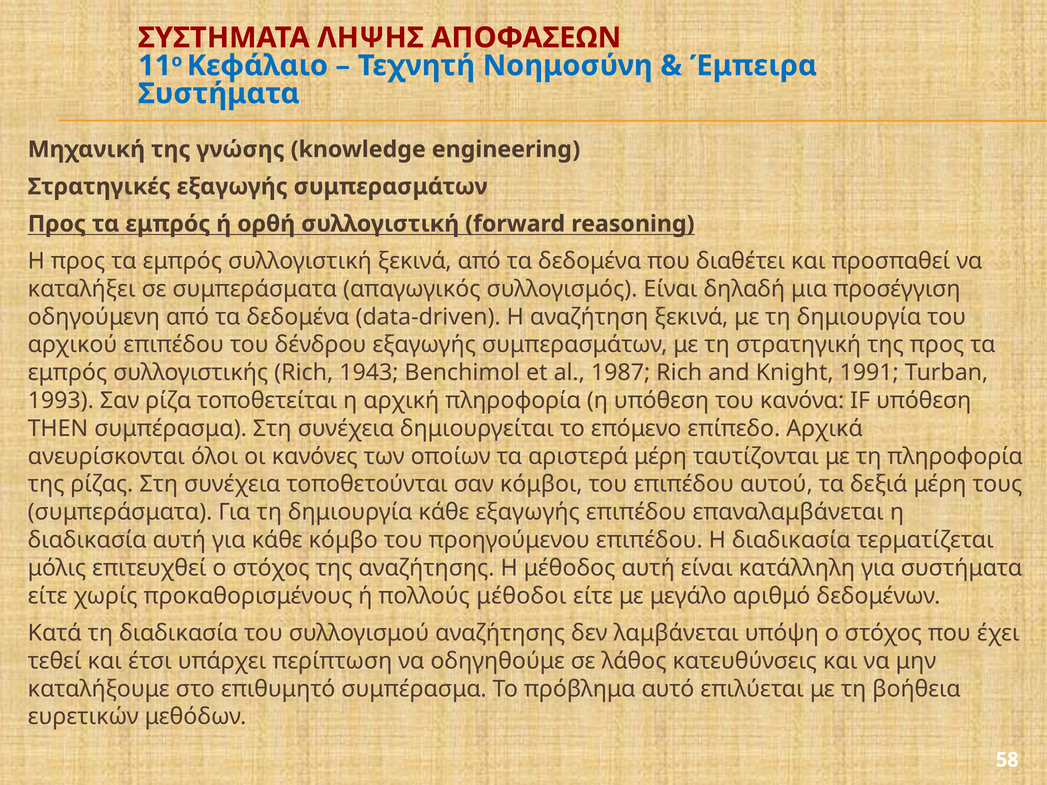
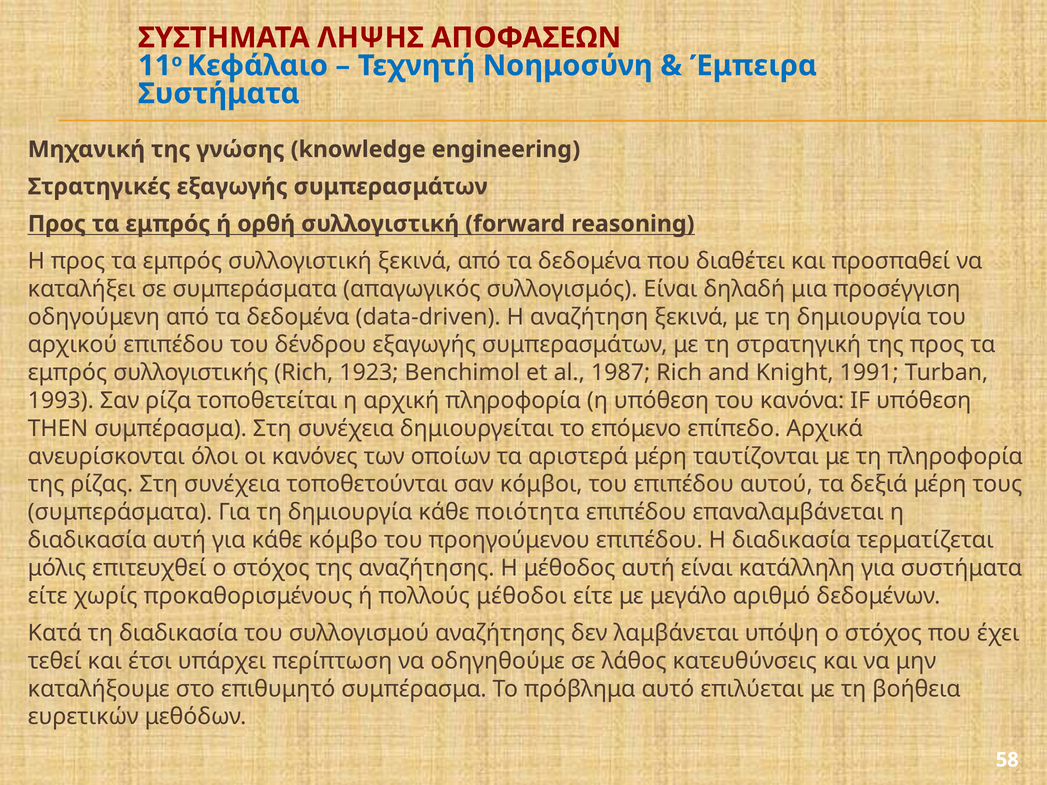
1943: 1943 -> 1923
κάθε εξαγωγής: εξαγωγής -> ποιότητα
